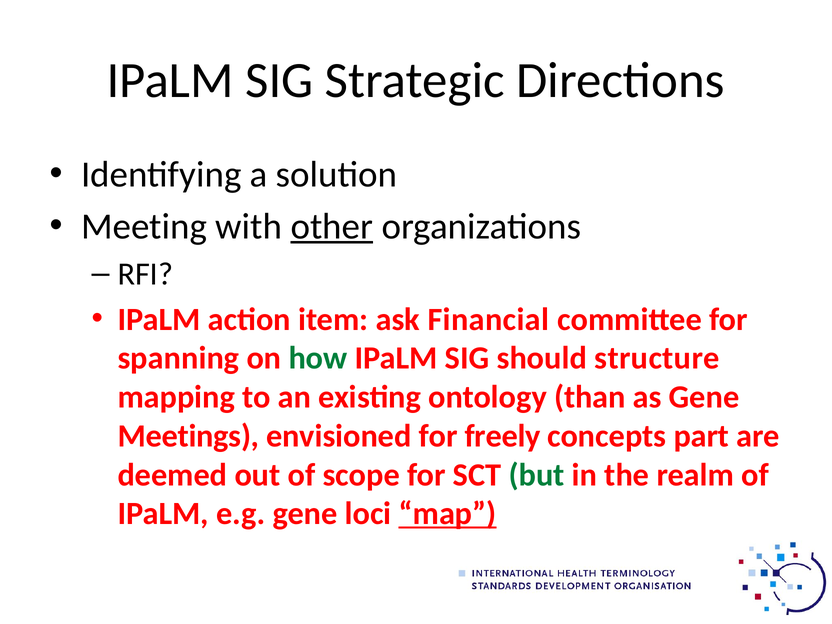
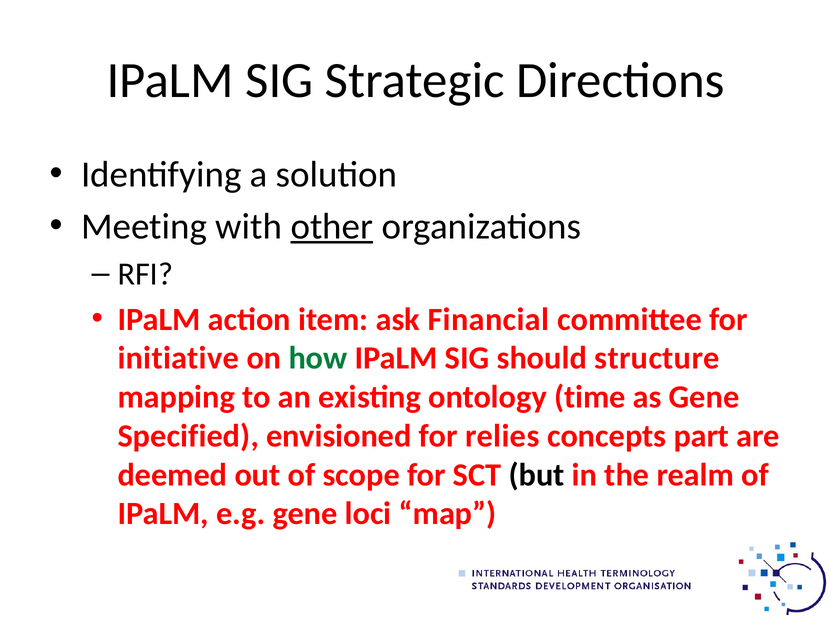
spanning: spanning -> initiative
than: than -> time
Meetings: Meetings -> Specified
freely: freely -> relies
but colour: green -> black
map underline: present -> none
